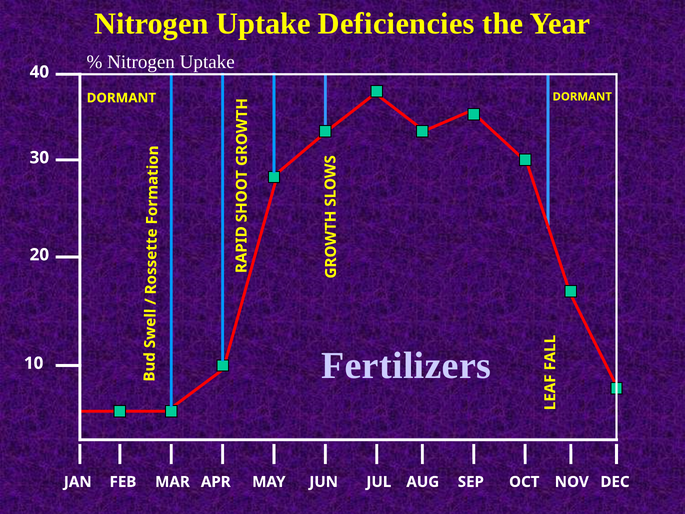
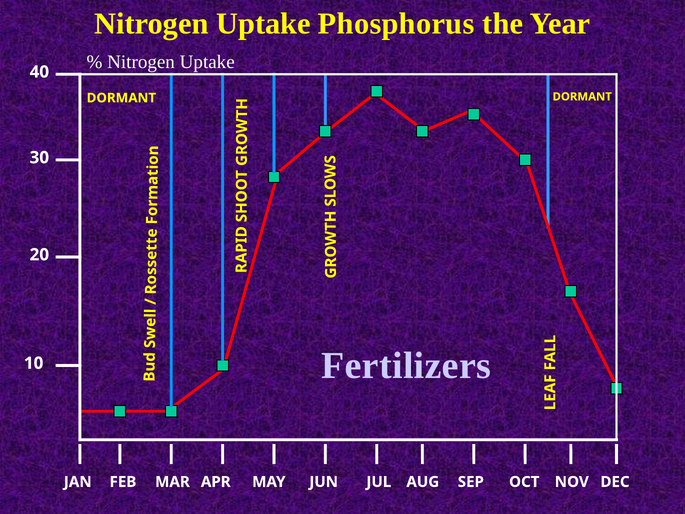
Deficiencies: Deficiencies -> Phosphorus
